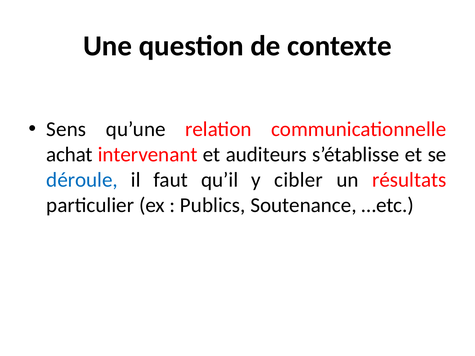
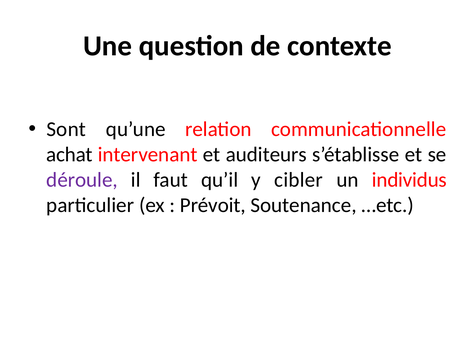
Sens: Sens -> Sont
déroule colour: blue -> purple
résultats: résultats -> individus
Publics: Publics -> Prévoit
